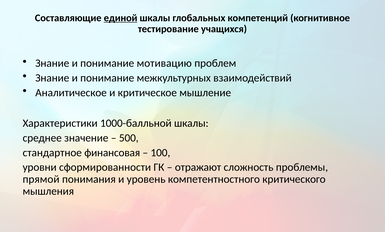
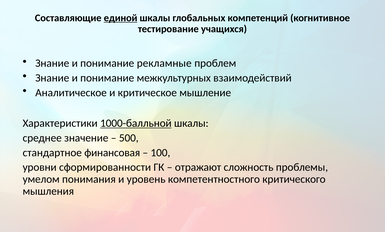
мотивацию: мотивацию -> рекламные
1000-балльной underline: none -> present
прямой: прямой -> умелом
